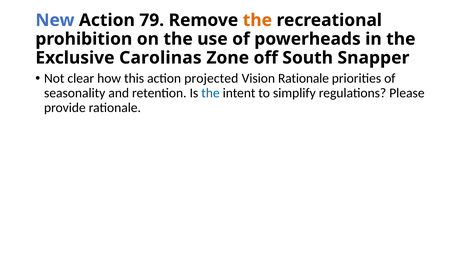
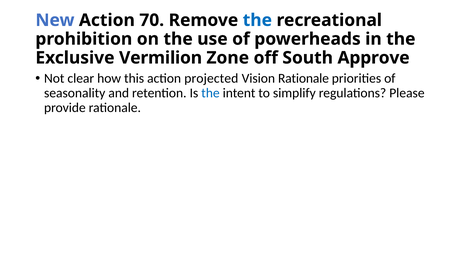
79: 79 -> 70
the at (257, 20) colour: orange -> blue
Carolinas: Carolinas -> Vermilion
Snapper: Snapper -> Approve
